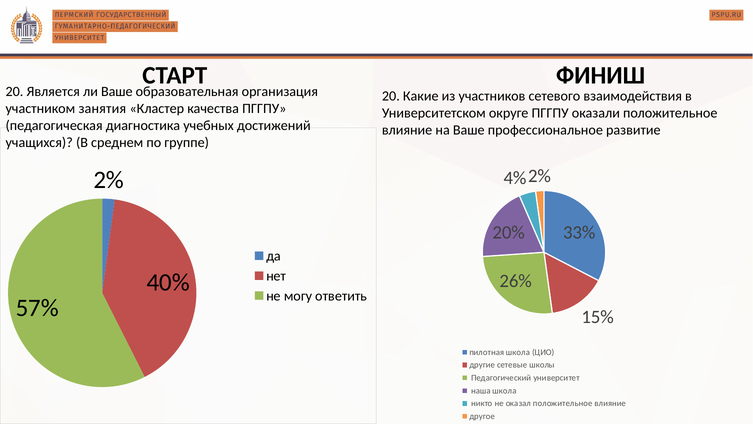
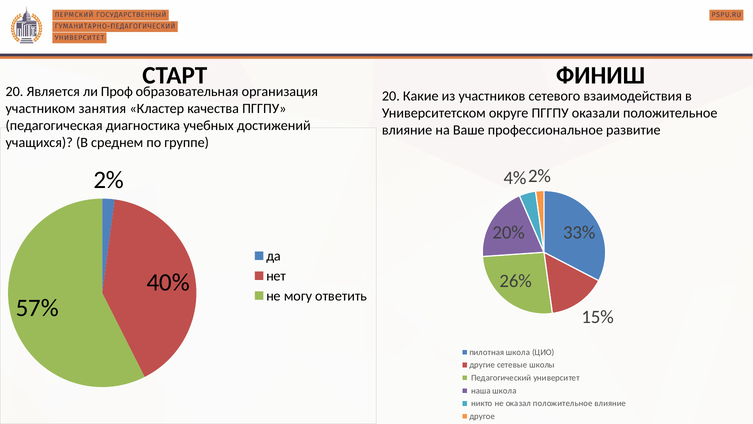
ли Ваше: Ваше -> Проф
